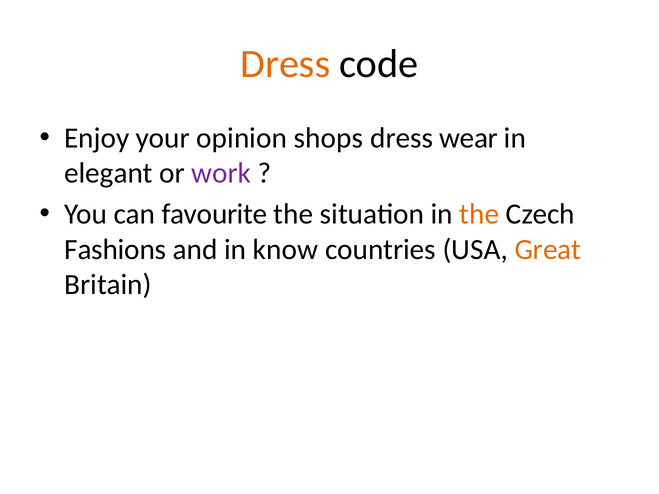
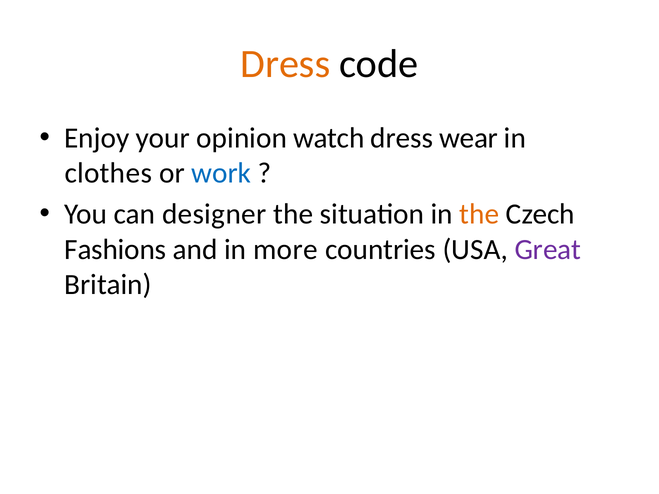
shops: shops -> watch
elegant: elegant -> clothes
work colour: purple -> blue
favourite: favourite -> designer
know: know -> more
Great colour: orange -> purple
